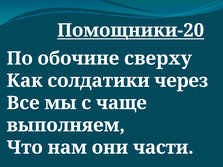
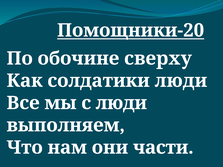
солдатики через: через -> люди
с чаще: чаще -> люди
